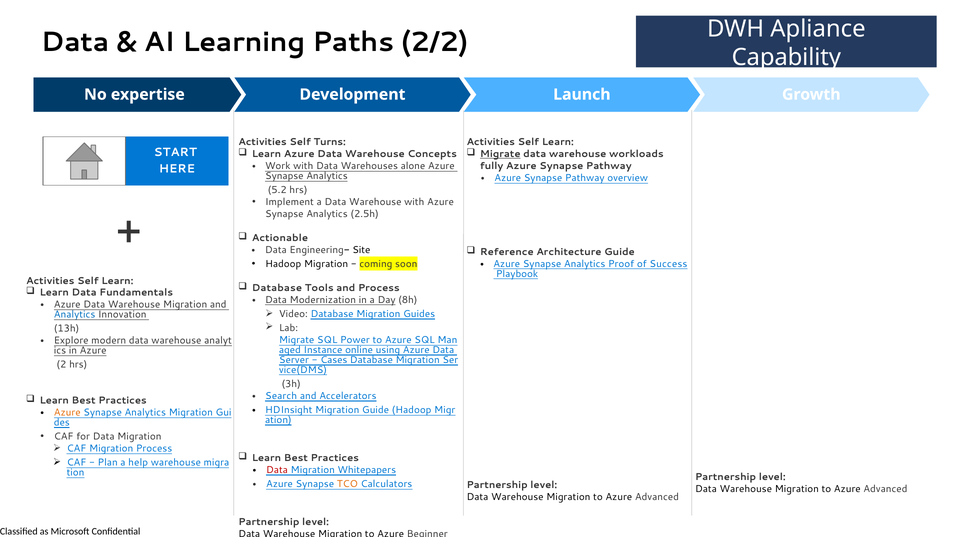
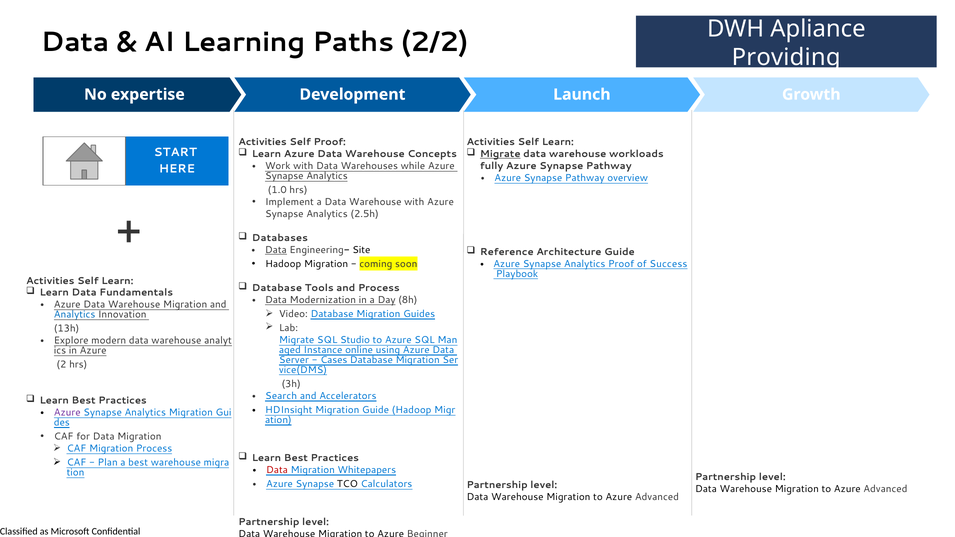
Capability: Capability -> Providing
Self Turns: Turns -> Proof
alone: alone -> while
5.2: 5.2 -> 1.0
Actionable: Actionable -> Databases
Data at (276, 250) underline: none -> present
Power: Power -> Studio
Azure at (67, 413) colour: orange -> purple
a help: help -> best
TCO colour: orange -> black
